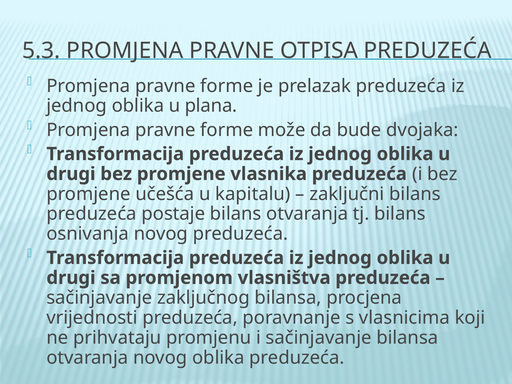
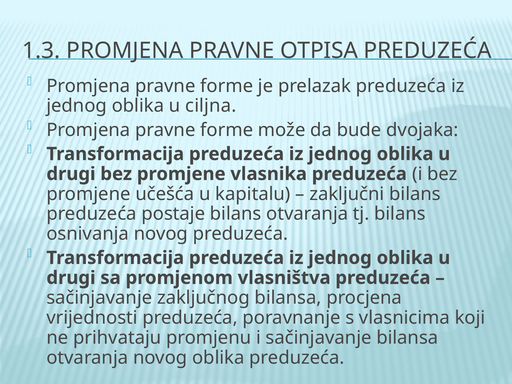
5.3: 5.3 -> 1.3
plana: plana -> ciljna
